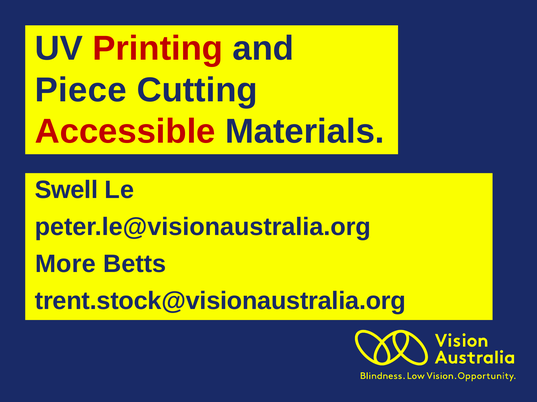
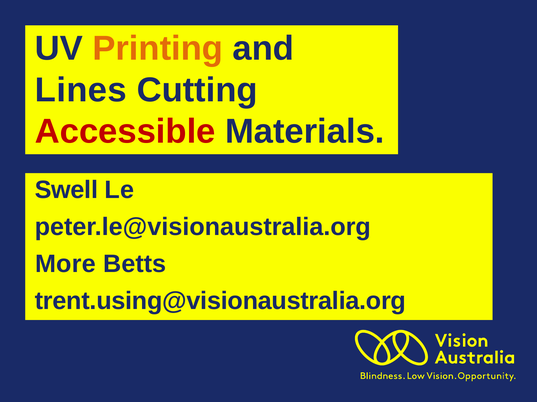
Printing colour: red -> orange
Piece: Piece -> Lines
trent.stock@visionaustralia.org: trent.stock@visionaustralia.org -> trent.using@visionaustralia.org
